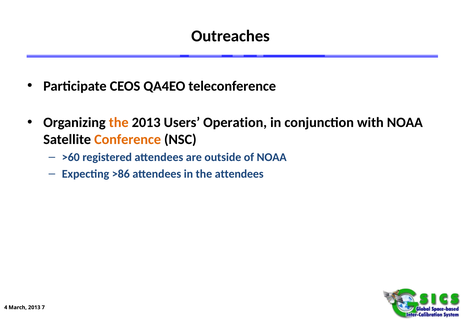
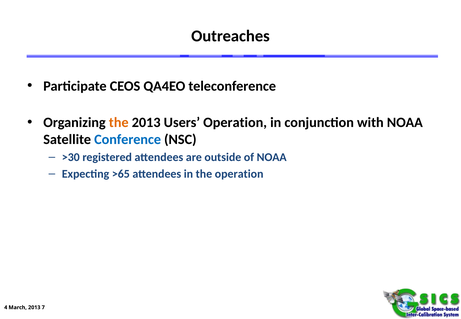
Conference colour: orange -> blue
>60: >60 -> >30
>86: >86 -> >65
the attendees: attendees -> operation
